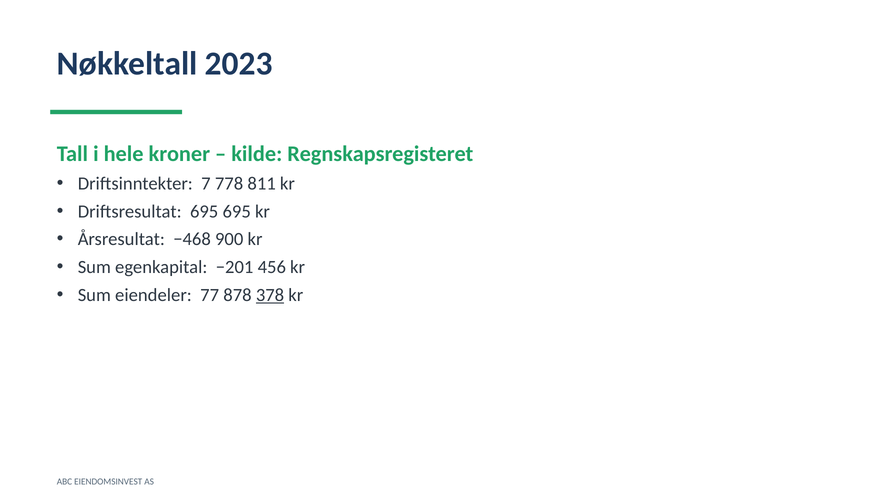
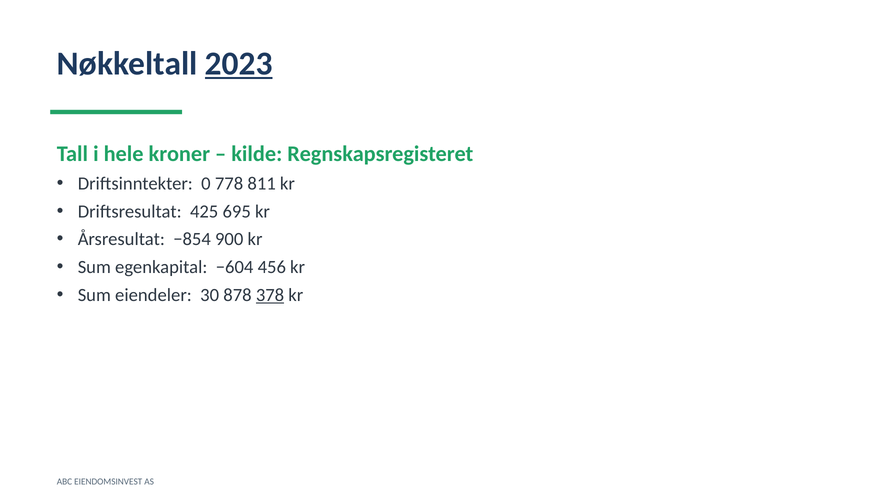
2023 underline: none -> present
7: 7 -> 0
Driftsresultat 695: 695 -> 425
−468: −468 -> −854
−201: −201 -> −604
77: 77 -> 30
